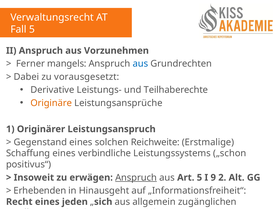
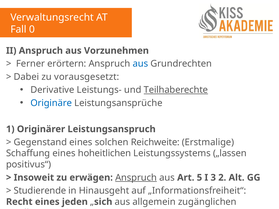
Fall 5: 5 -> 0
mangels: mangels -> erörtern
Teilhaberechte underline: none -> present
Originäre colour: orange -> blue
verbindliche: verbindliche -> hoheitlichen
„schon: „schon -> „lassen
9: 9 -> 3
Erhebenden: Erhebenden -> Studierende
